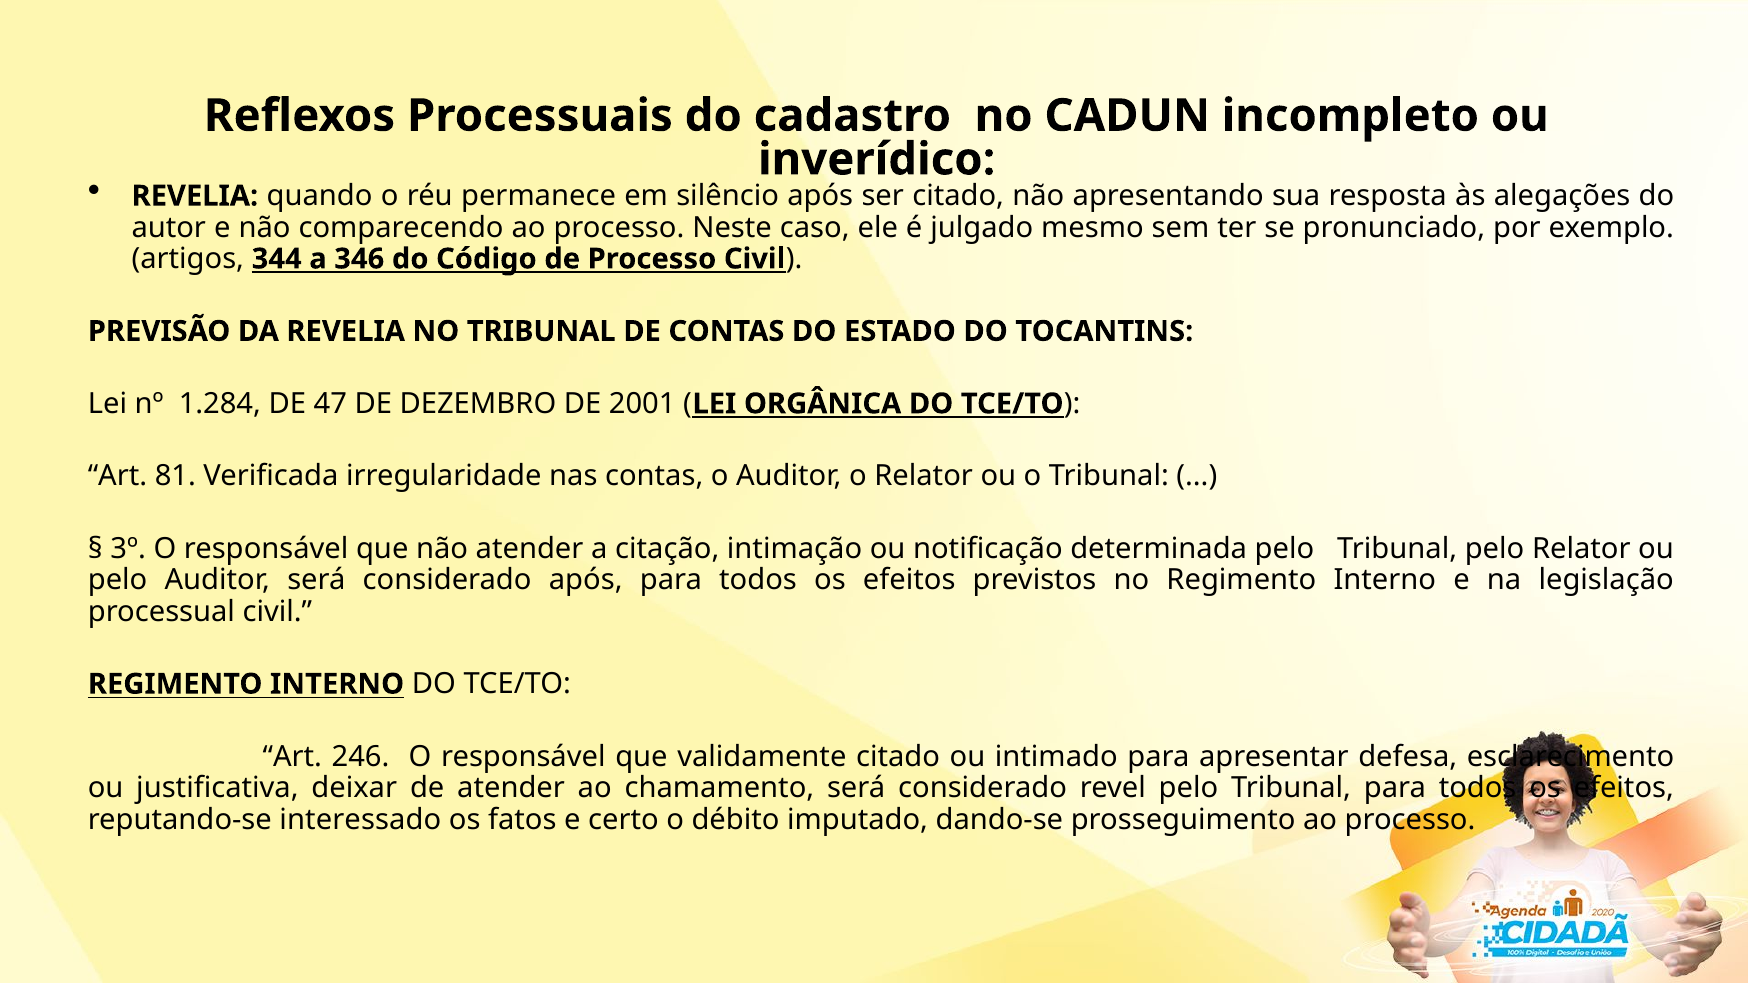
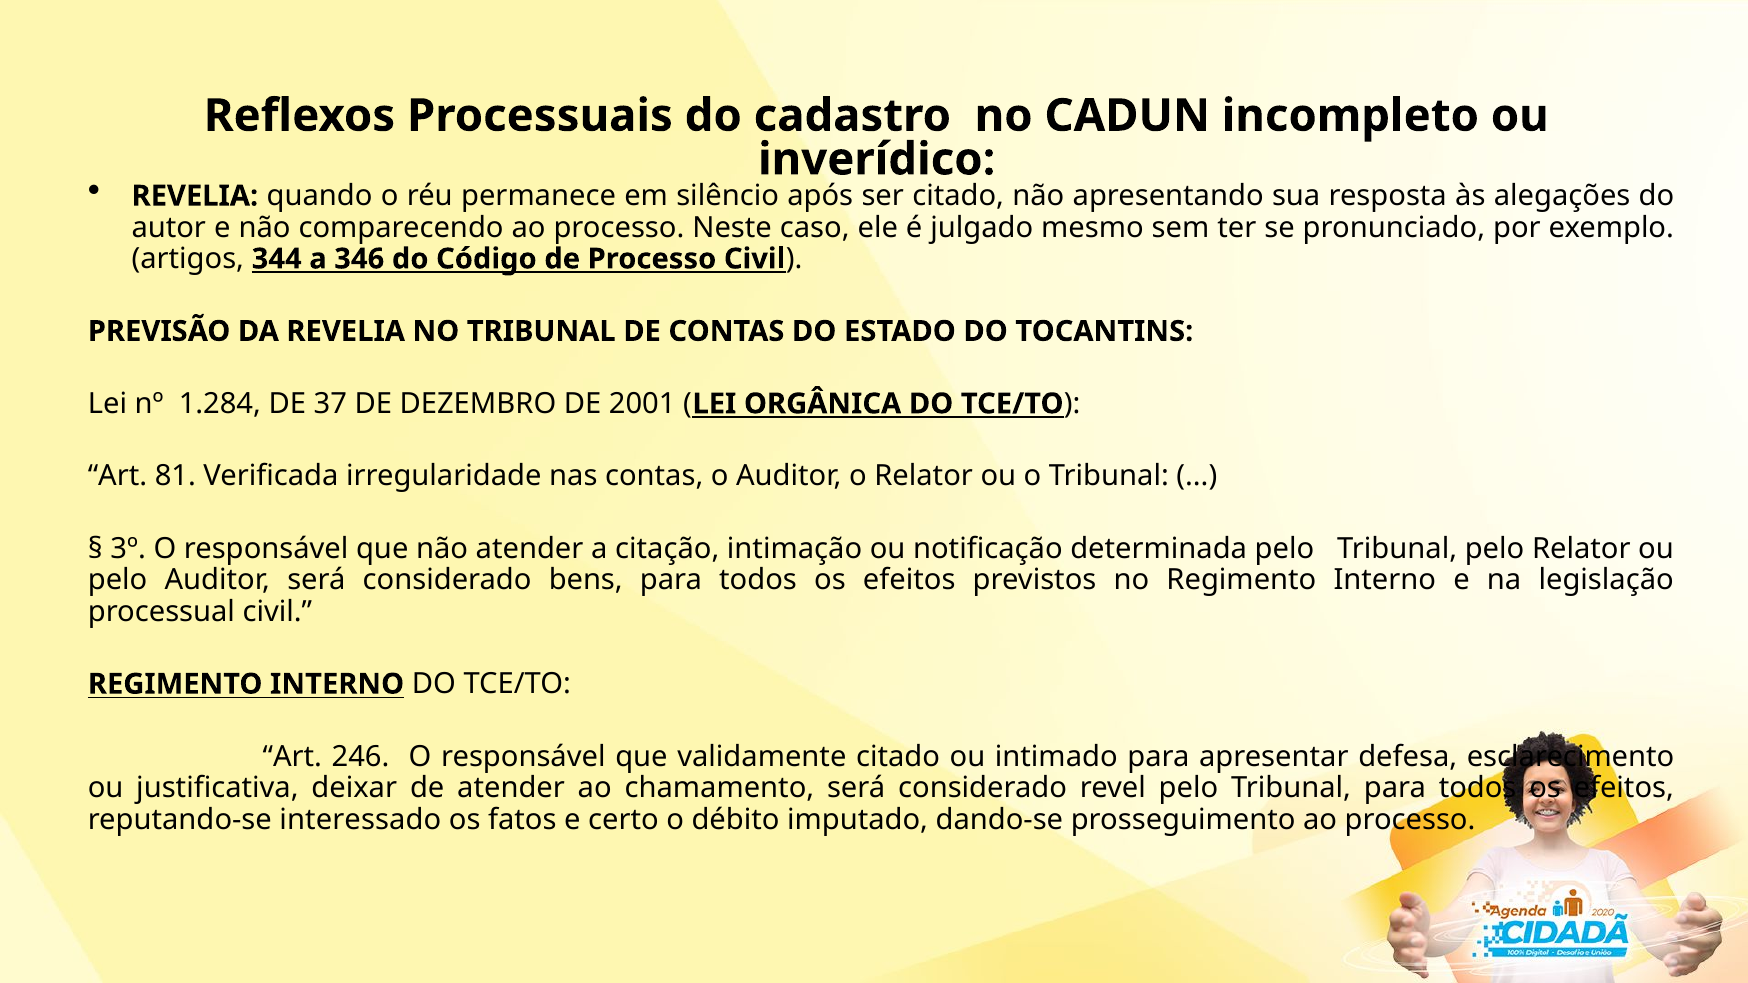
47: 47 -> 37
considerado após: após -> bens
